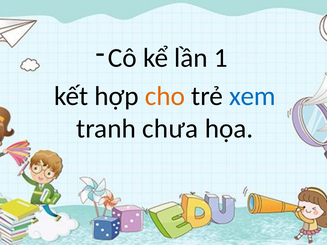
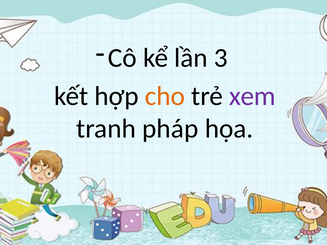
1: 1 -> 3
xem colour: blue -> purple
chưa: chưa -> pháp
